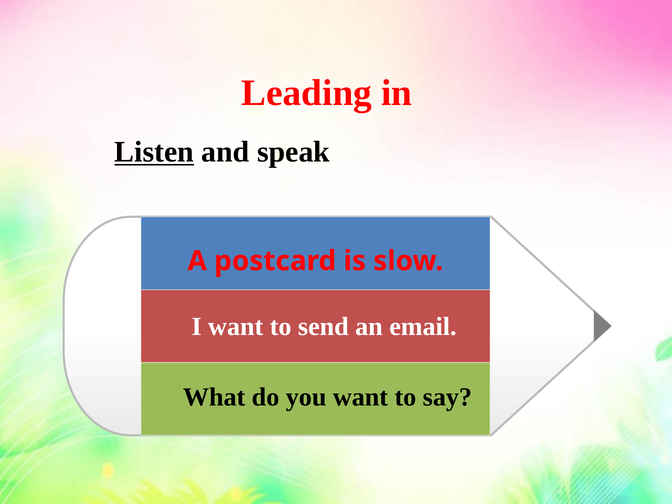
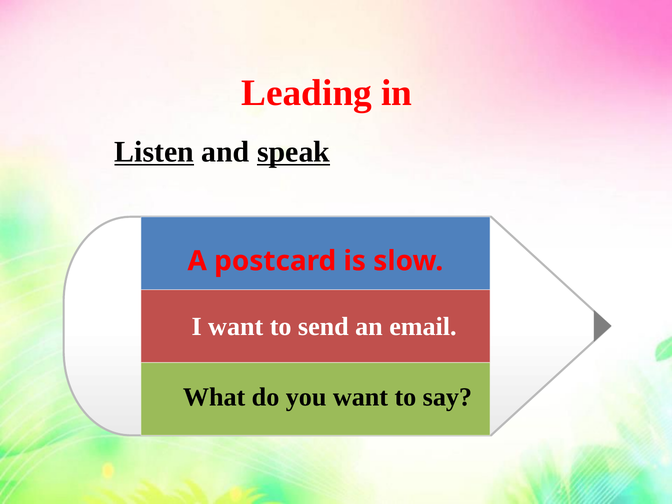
speak underline: none -> present
